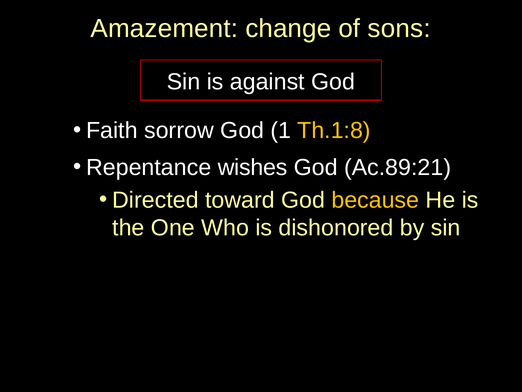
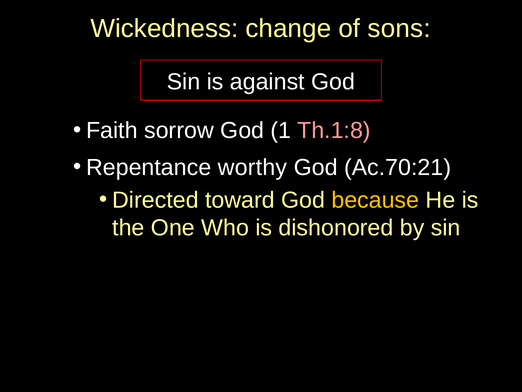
Amazement: Amazement -> Wickedness
Th.1:8 colour: yellow -> pink
wishes: wishes -> worthy
Ac.89:21: Ac.89:21 -> Ac.70:21
